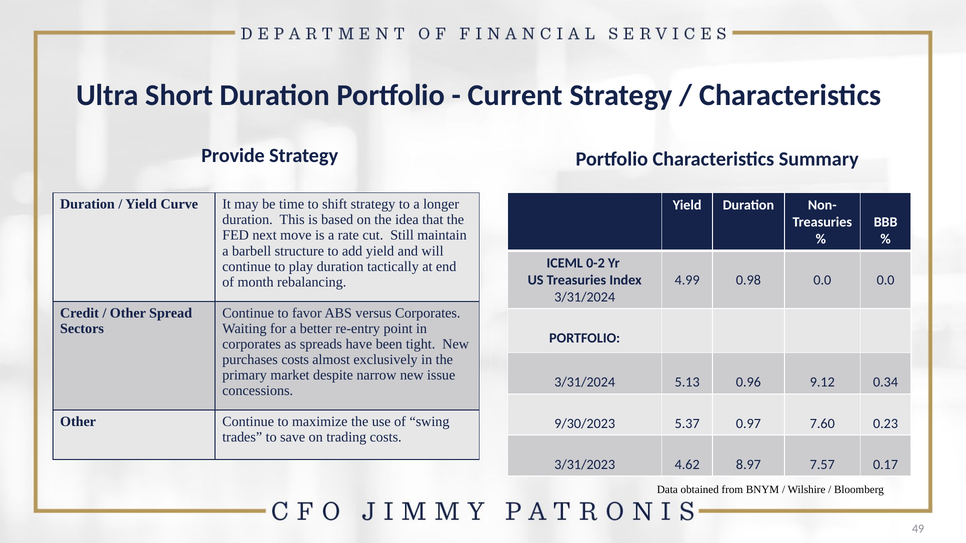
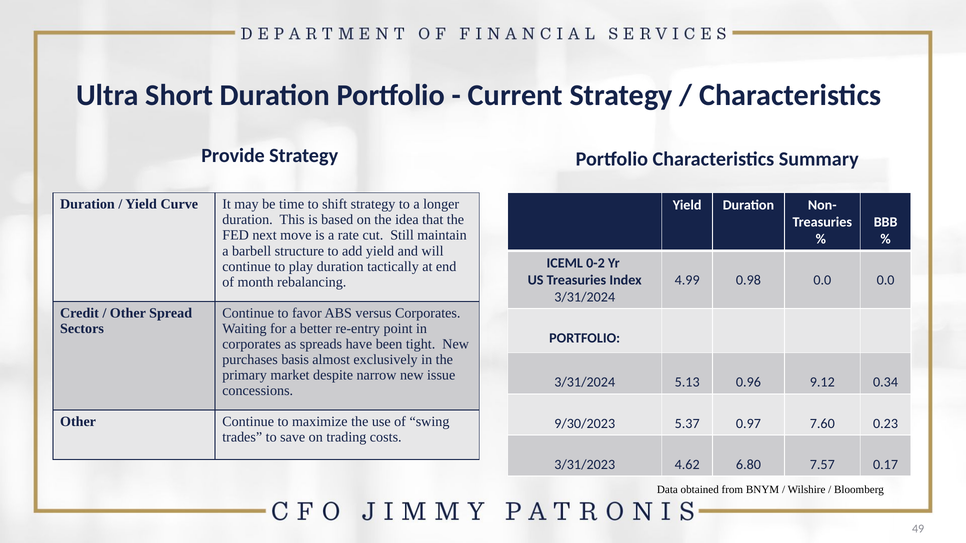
purchases costs: costs -> basis
8.97: 8.97 -> 6.80
